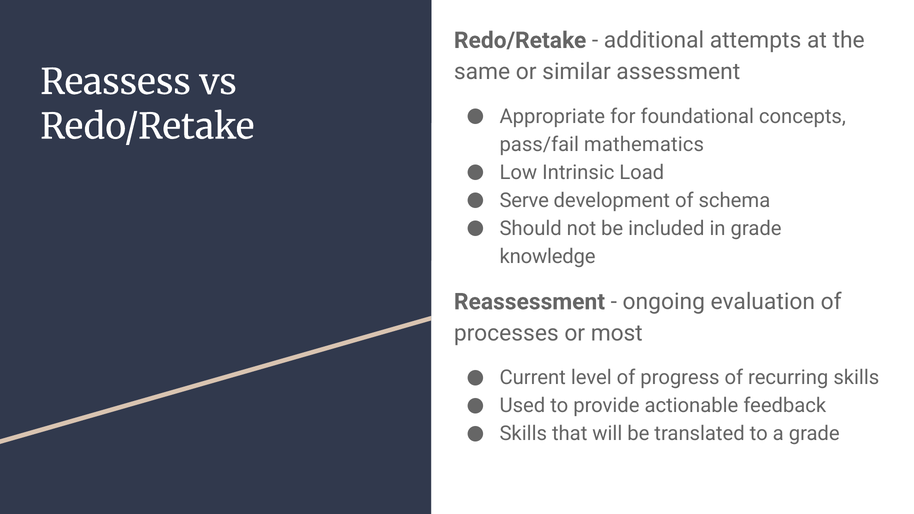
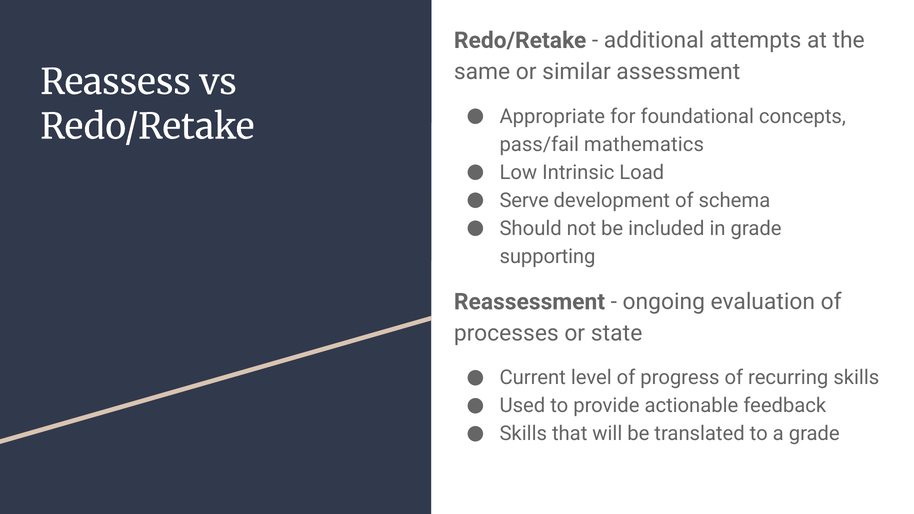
knowledge: knowledge -> supporting
most: most -> state
